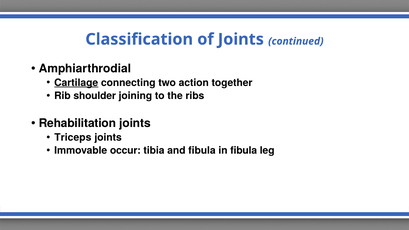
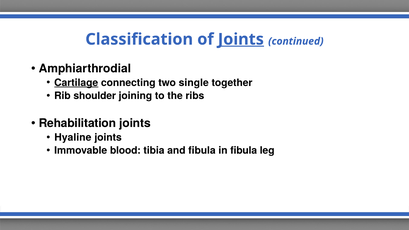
Joints at (241, 39) underline: none -> present
action: action -> single
Triceps: Triceps -> Hyaline
occur: occur -> blood
